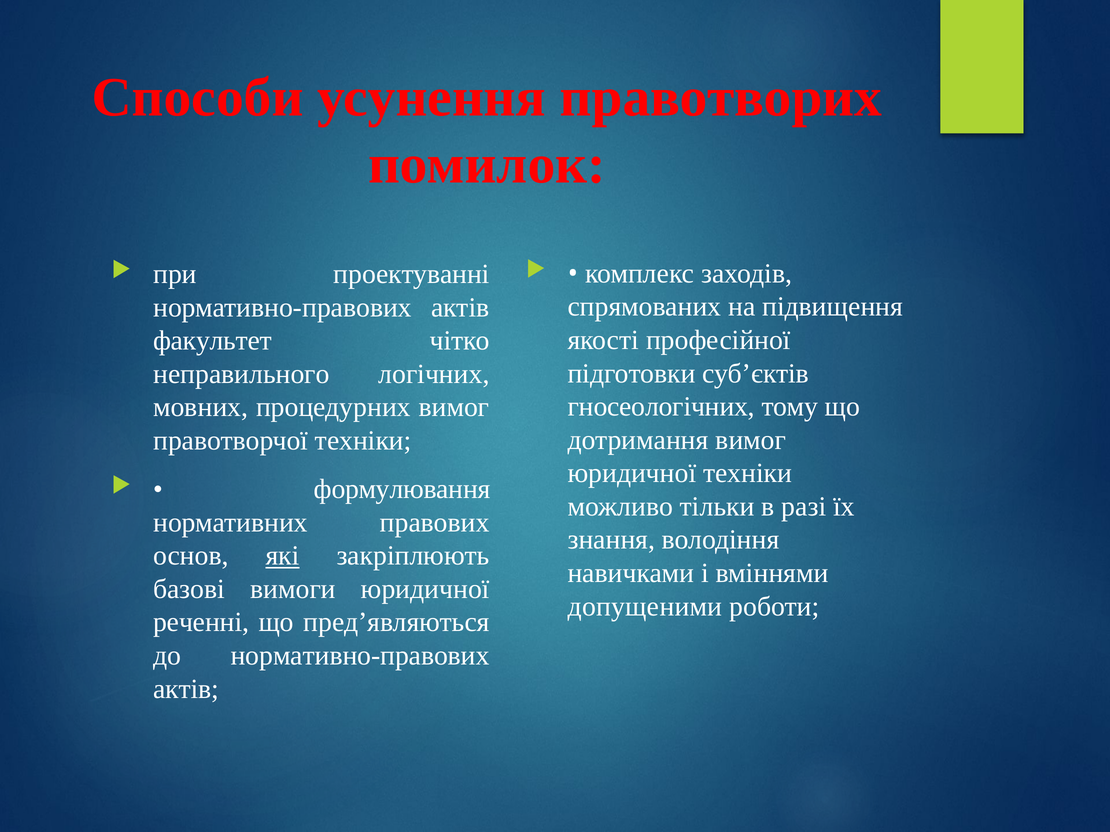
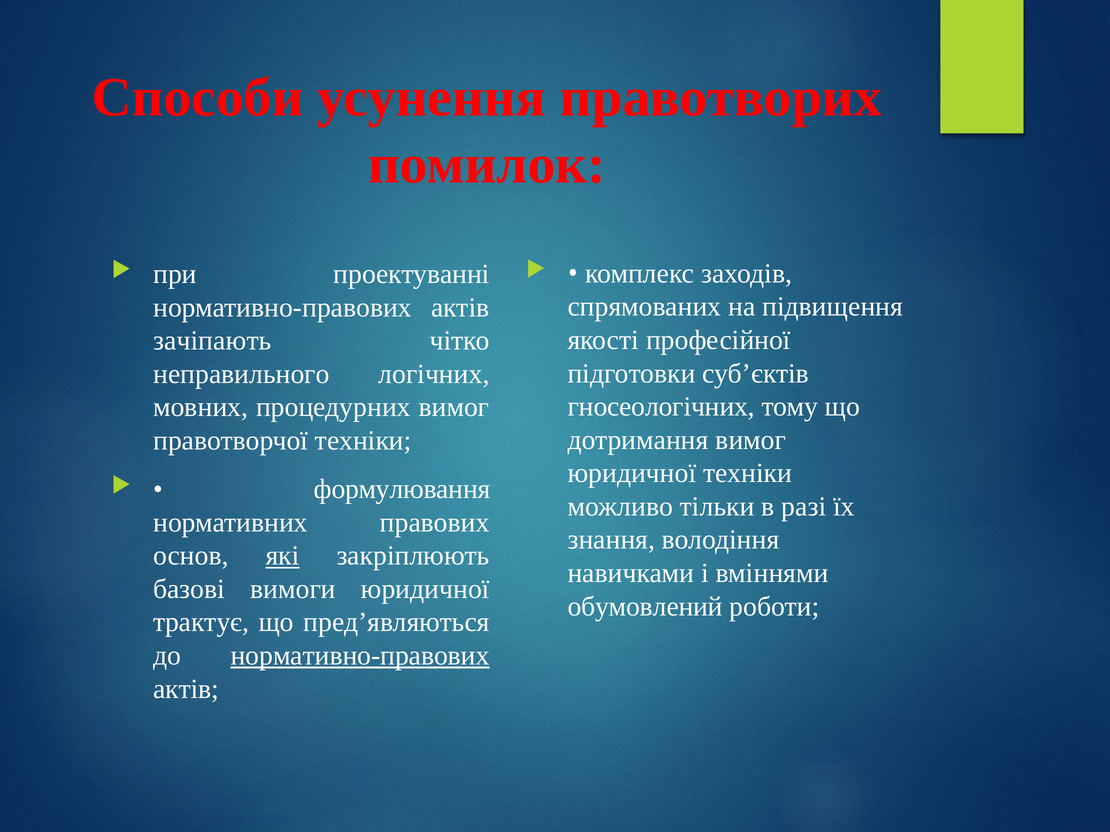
факультет: факультет -> зачіпають
допущеними: допущеними -> обумовлений
реченні: реченні -> трактує
нормативно-правових at (360, 656) underline: none -> present
